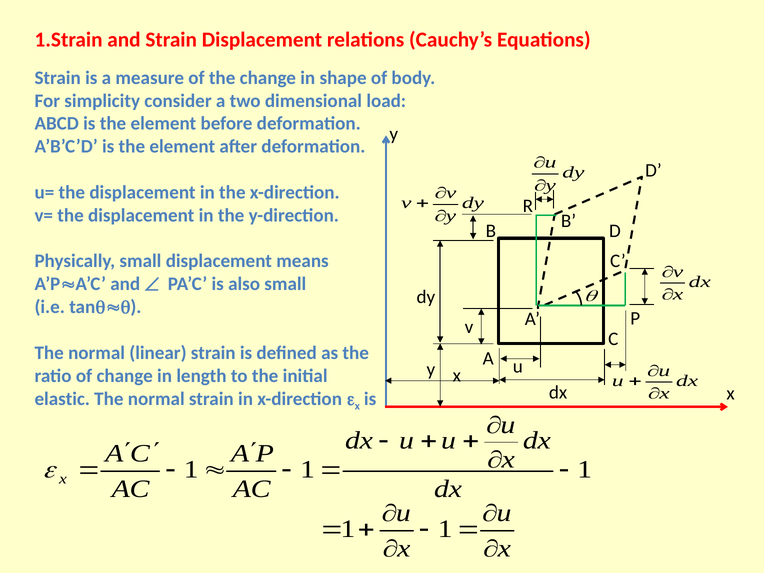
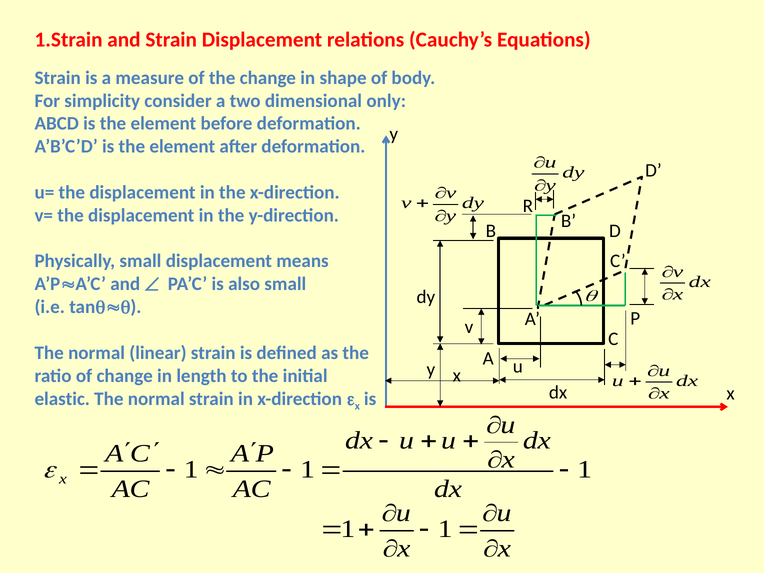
load: load -> only
